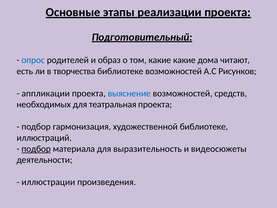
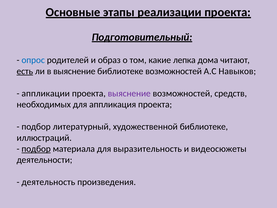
какие какие: какие -> лепка
есть underline: none -> present
в творчества: творчества -> выяснение
Рисунков: Рисунков -> Навыков
выяснение at (129, 93) colour: blue -> purple
театральная: театральная -> аппликация
гармонизация: гармонизация -> литературный
иллюстрации: иллюстрации -> деятельность
